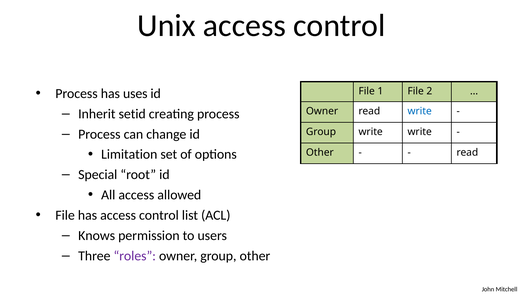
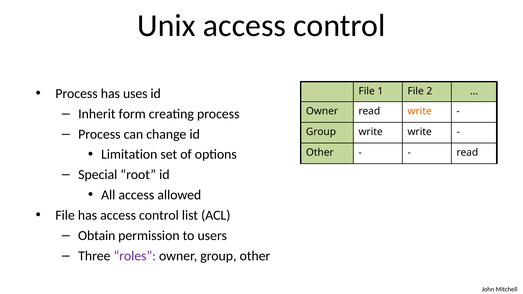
setid: setid -> form
write at (420, 111) colour: blue -> orange
Knows: Knows -> Obtain
